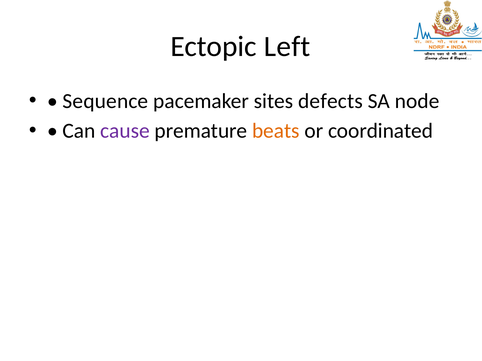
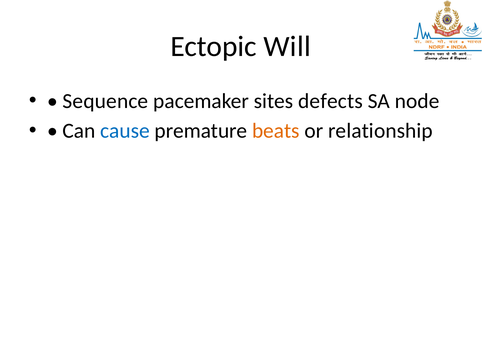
Left: Left -> Will
cause colour: purple -> blue
coordinated: coordinated -> relationship
